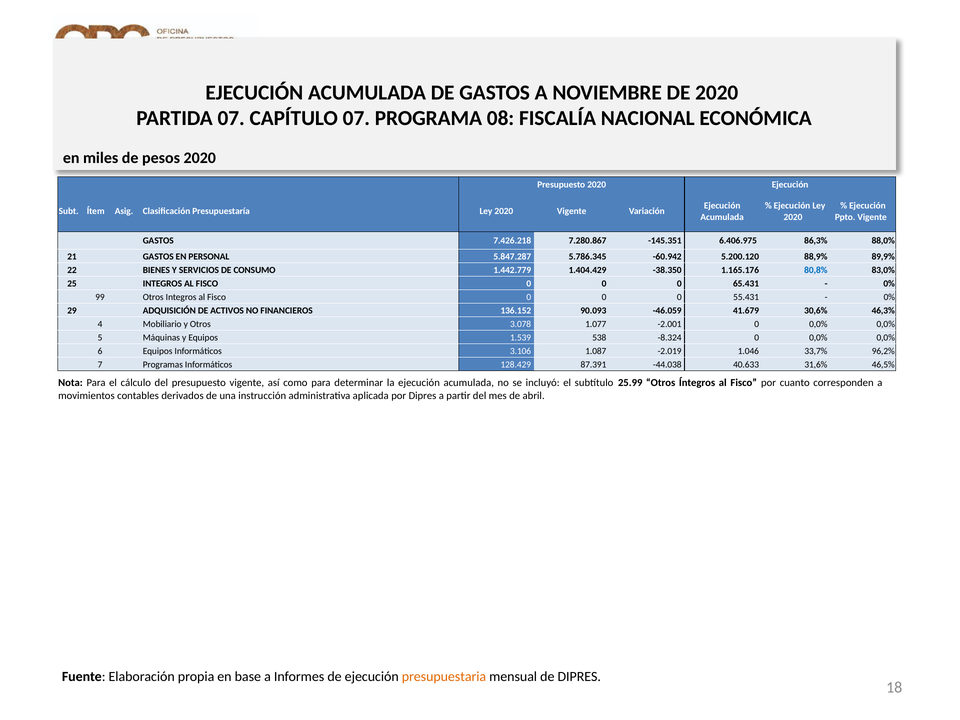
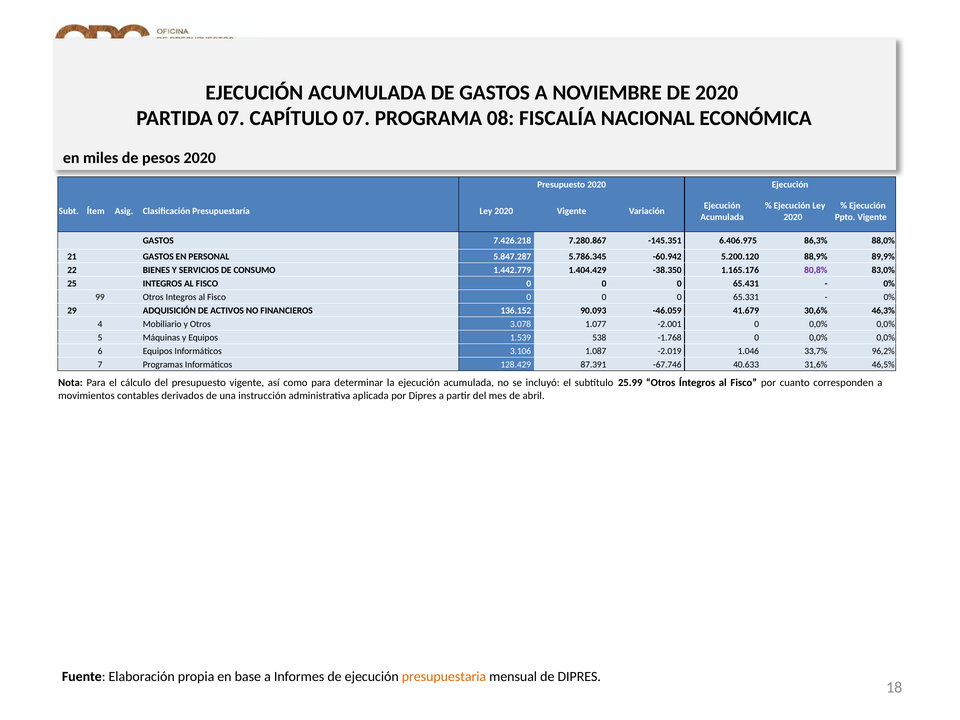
80,8% colour: blue -> purple
55.431: 55.431 -> 65.331
-8.324: -8.324 -> -1.768
-44.038: -44.038 -> -67.746
